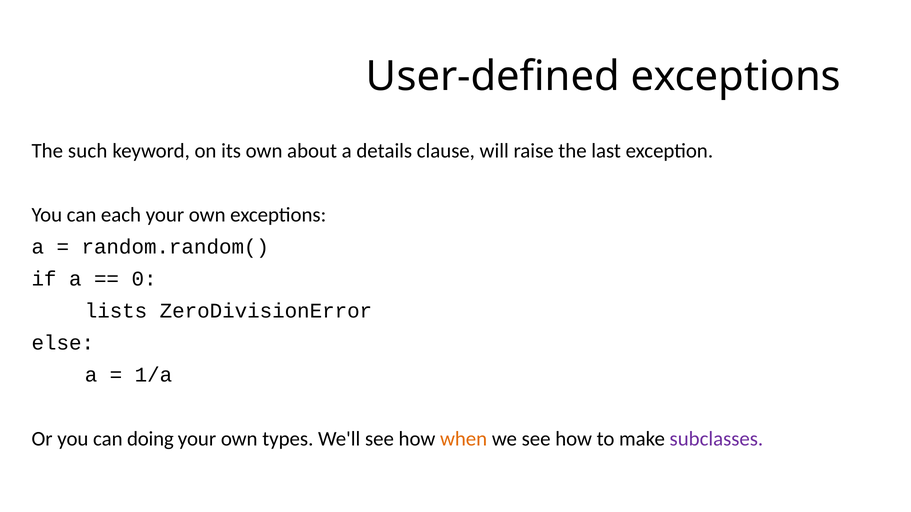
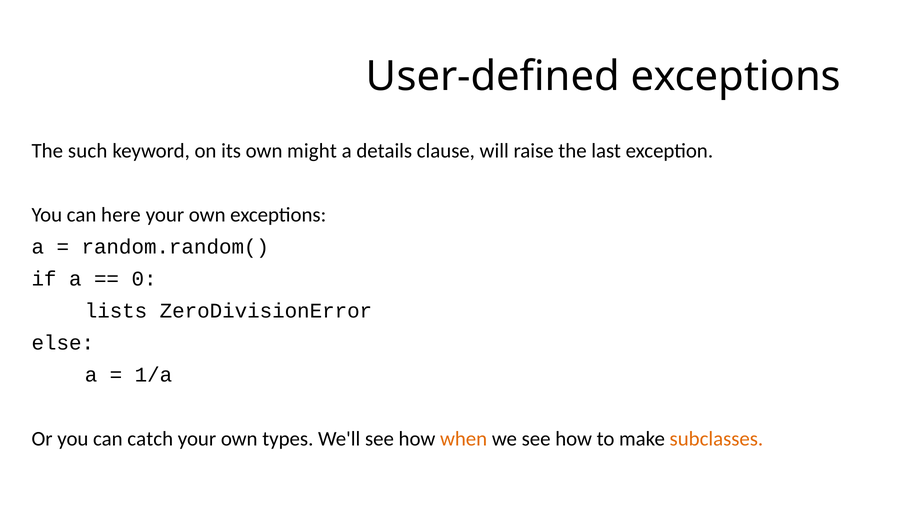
about: about -> might
each: each -> here
doing: doing -> catch
subclasses colour: purple -> orange
